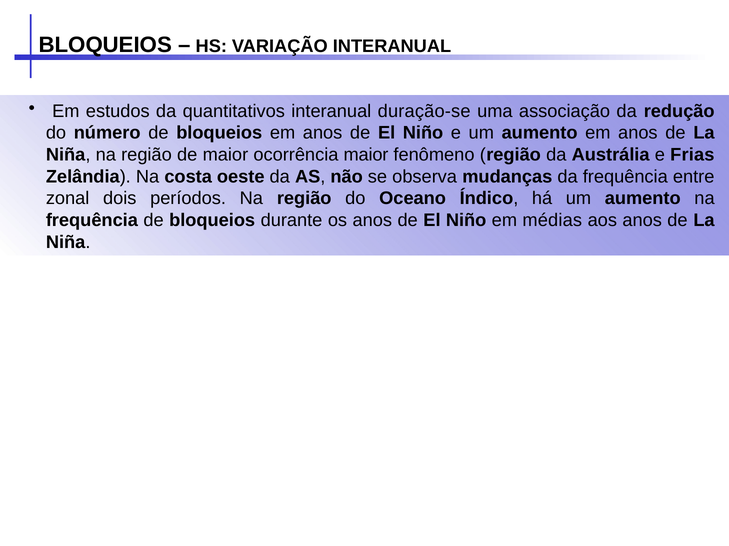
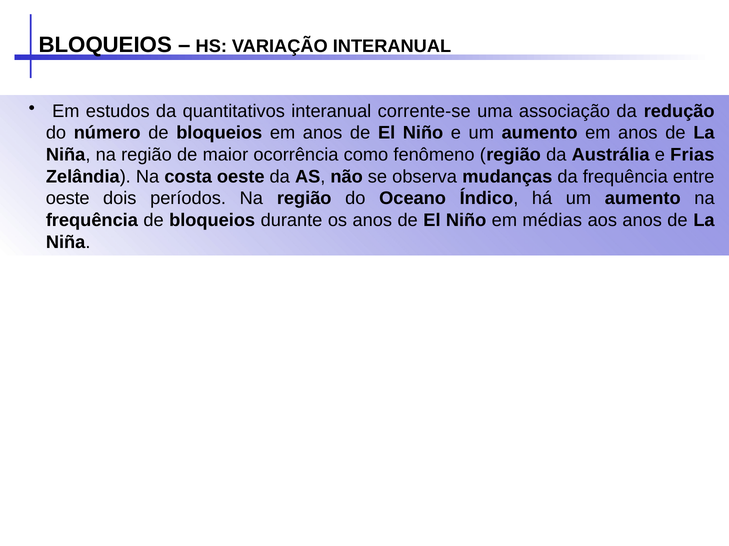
duração-se: duração-se -> corrente-se
ocorrência maior: maior -> como
zonal at (68, 199): zonal -> oeste
